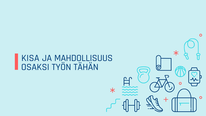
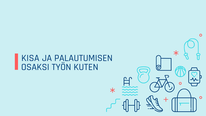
MAHDOLLISUUS: MAHDOLLISUUS -> PALAUTUMISEN
TÄHÄN: TÄHÄN -> KUTEN
